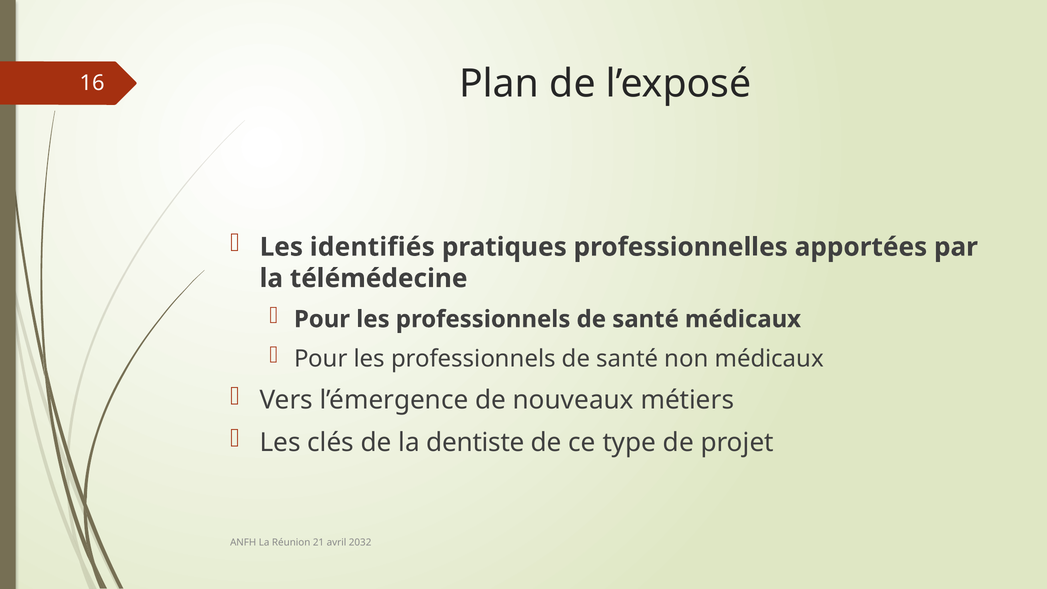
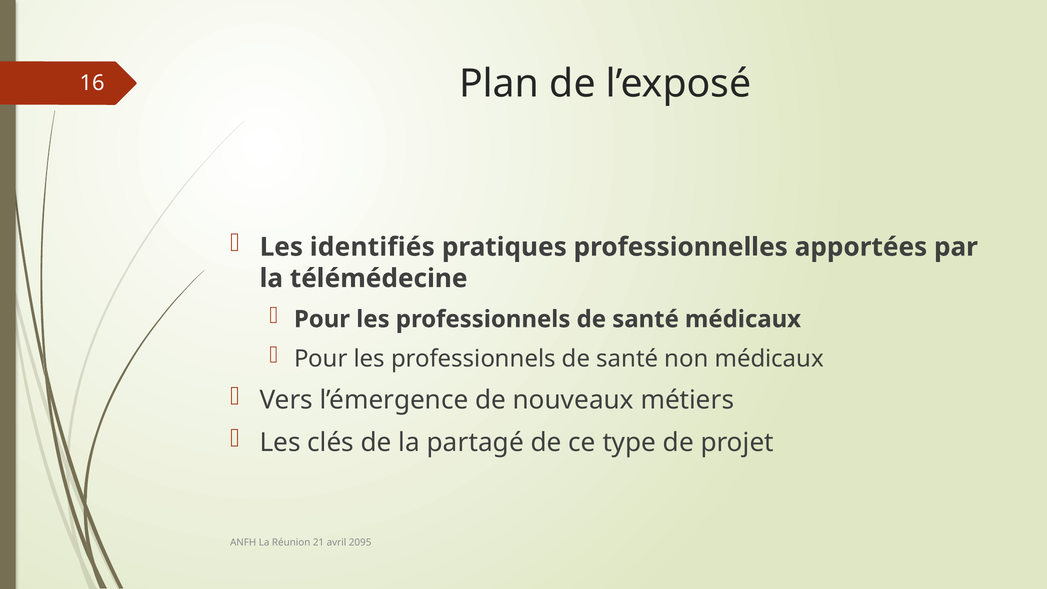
dentiste: dentiste -> partagé
2032: 2032 -> 2095
